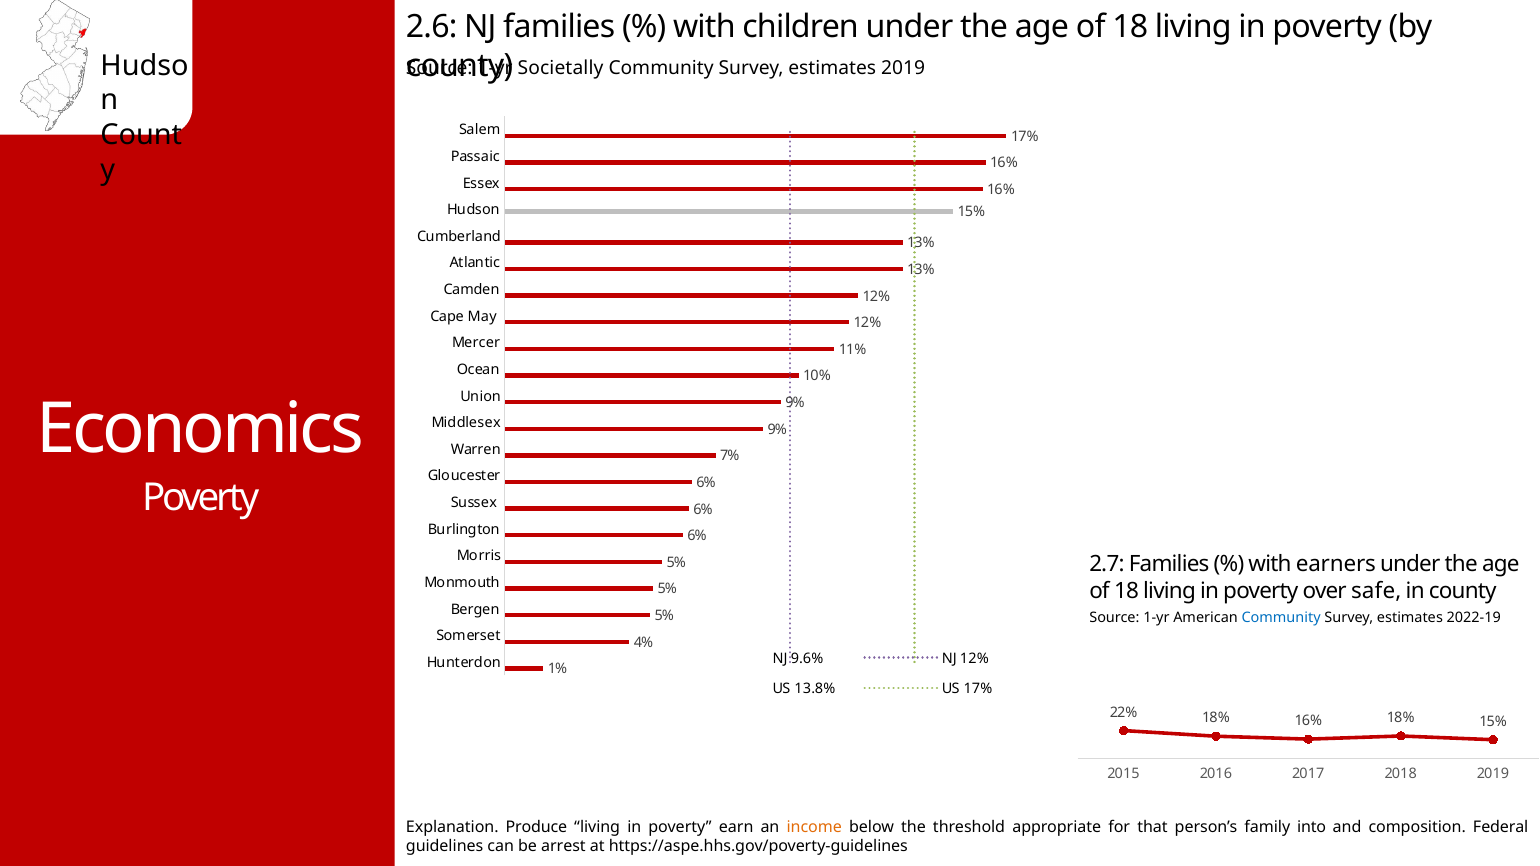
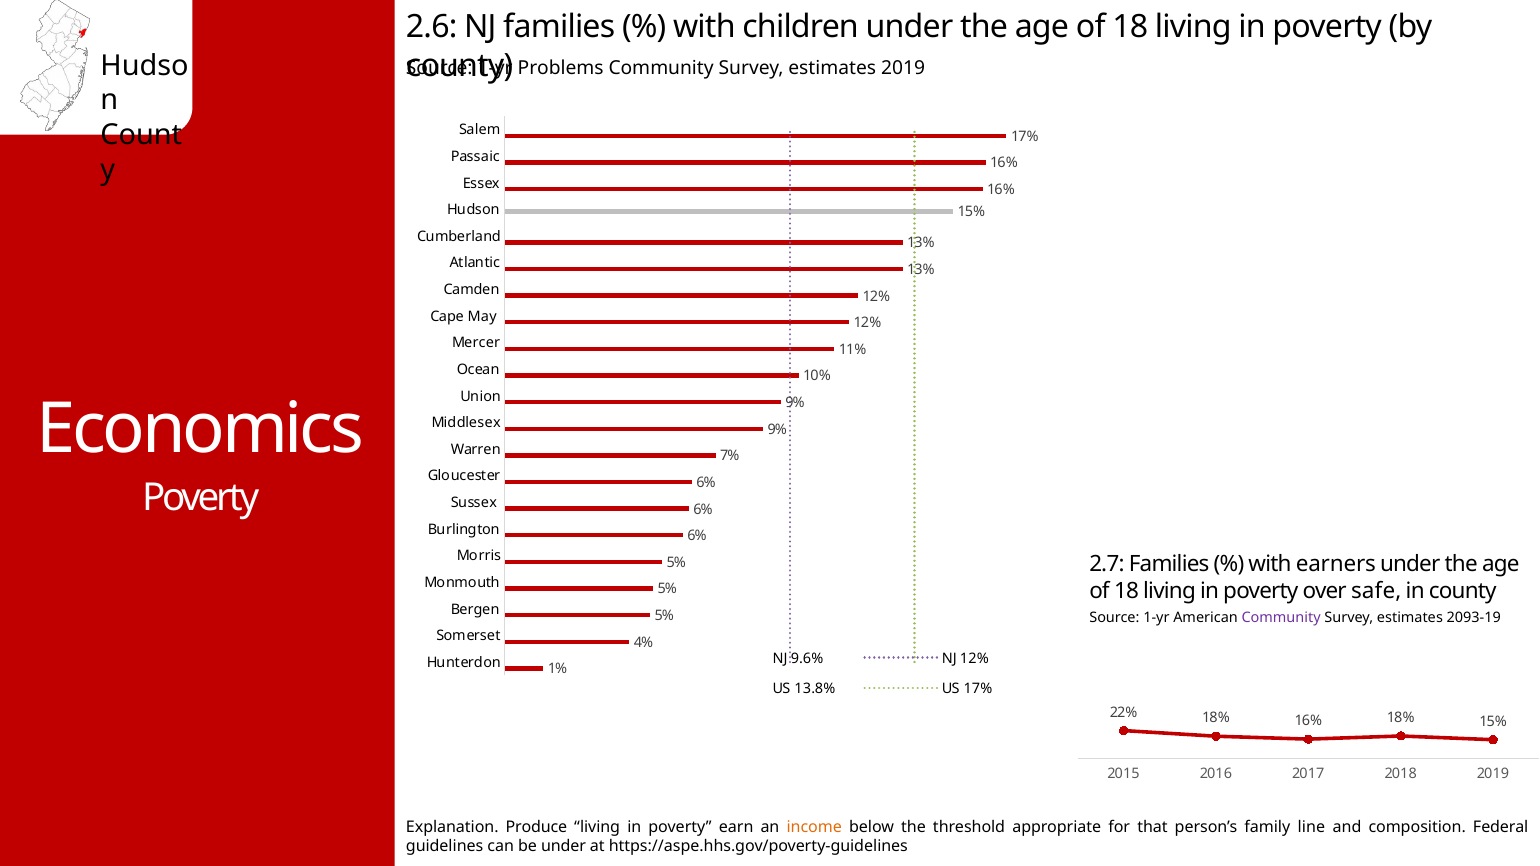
Societally: Societally -> Problems
Community at (1281, 618) colour: blue -> purple
2022-19: 2022-19 -> 2093-19
into: into -> line
be arrest: arrest -> under
